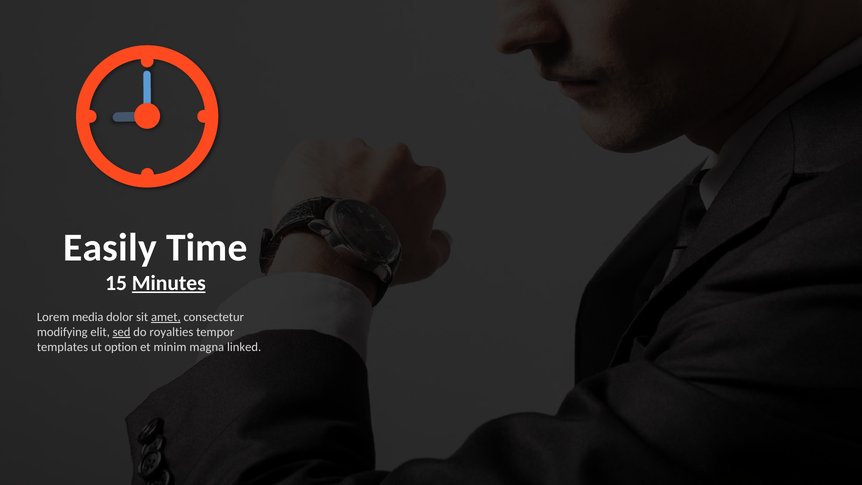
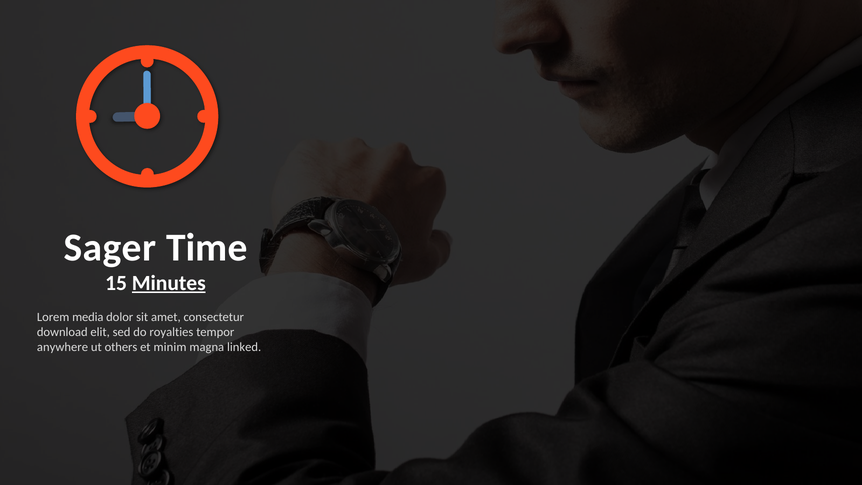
Easily: Easily -> Sager
amet underline: present -> none
modifying: modifying -> download
sed underline: present -> none
templates: templates -> anywhere
option: option -> others
